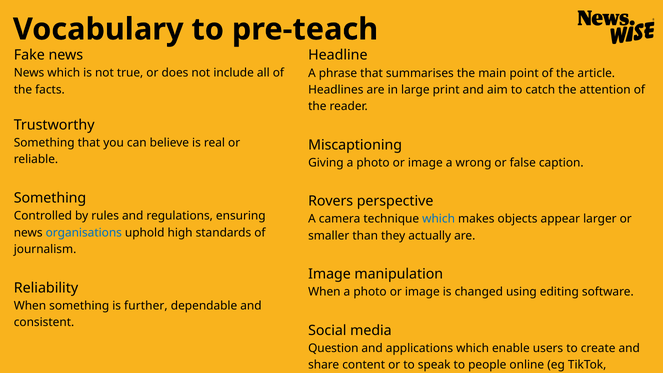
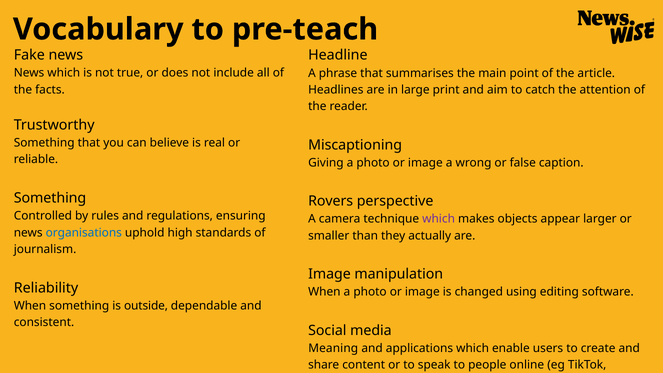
which at (439, 219) colour: blue -> purple
further: further -> outside
Question: Question -> Meaning
